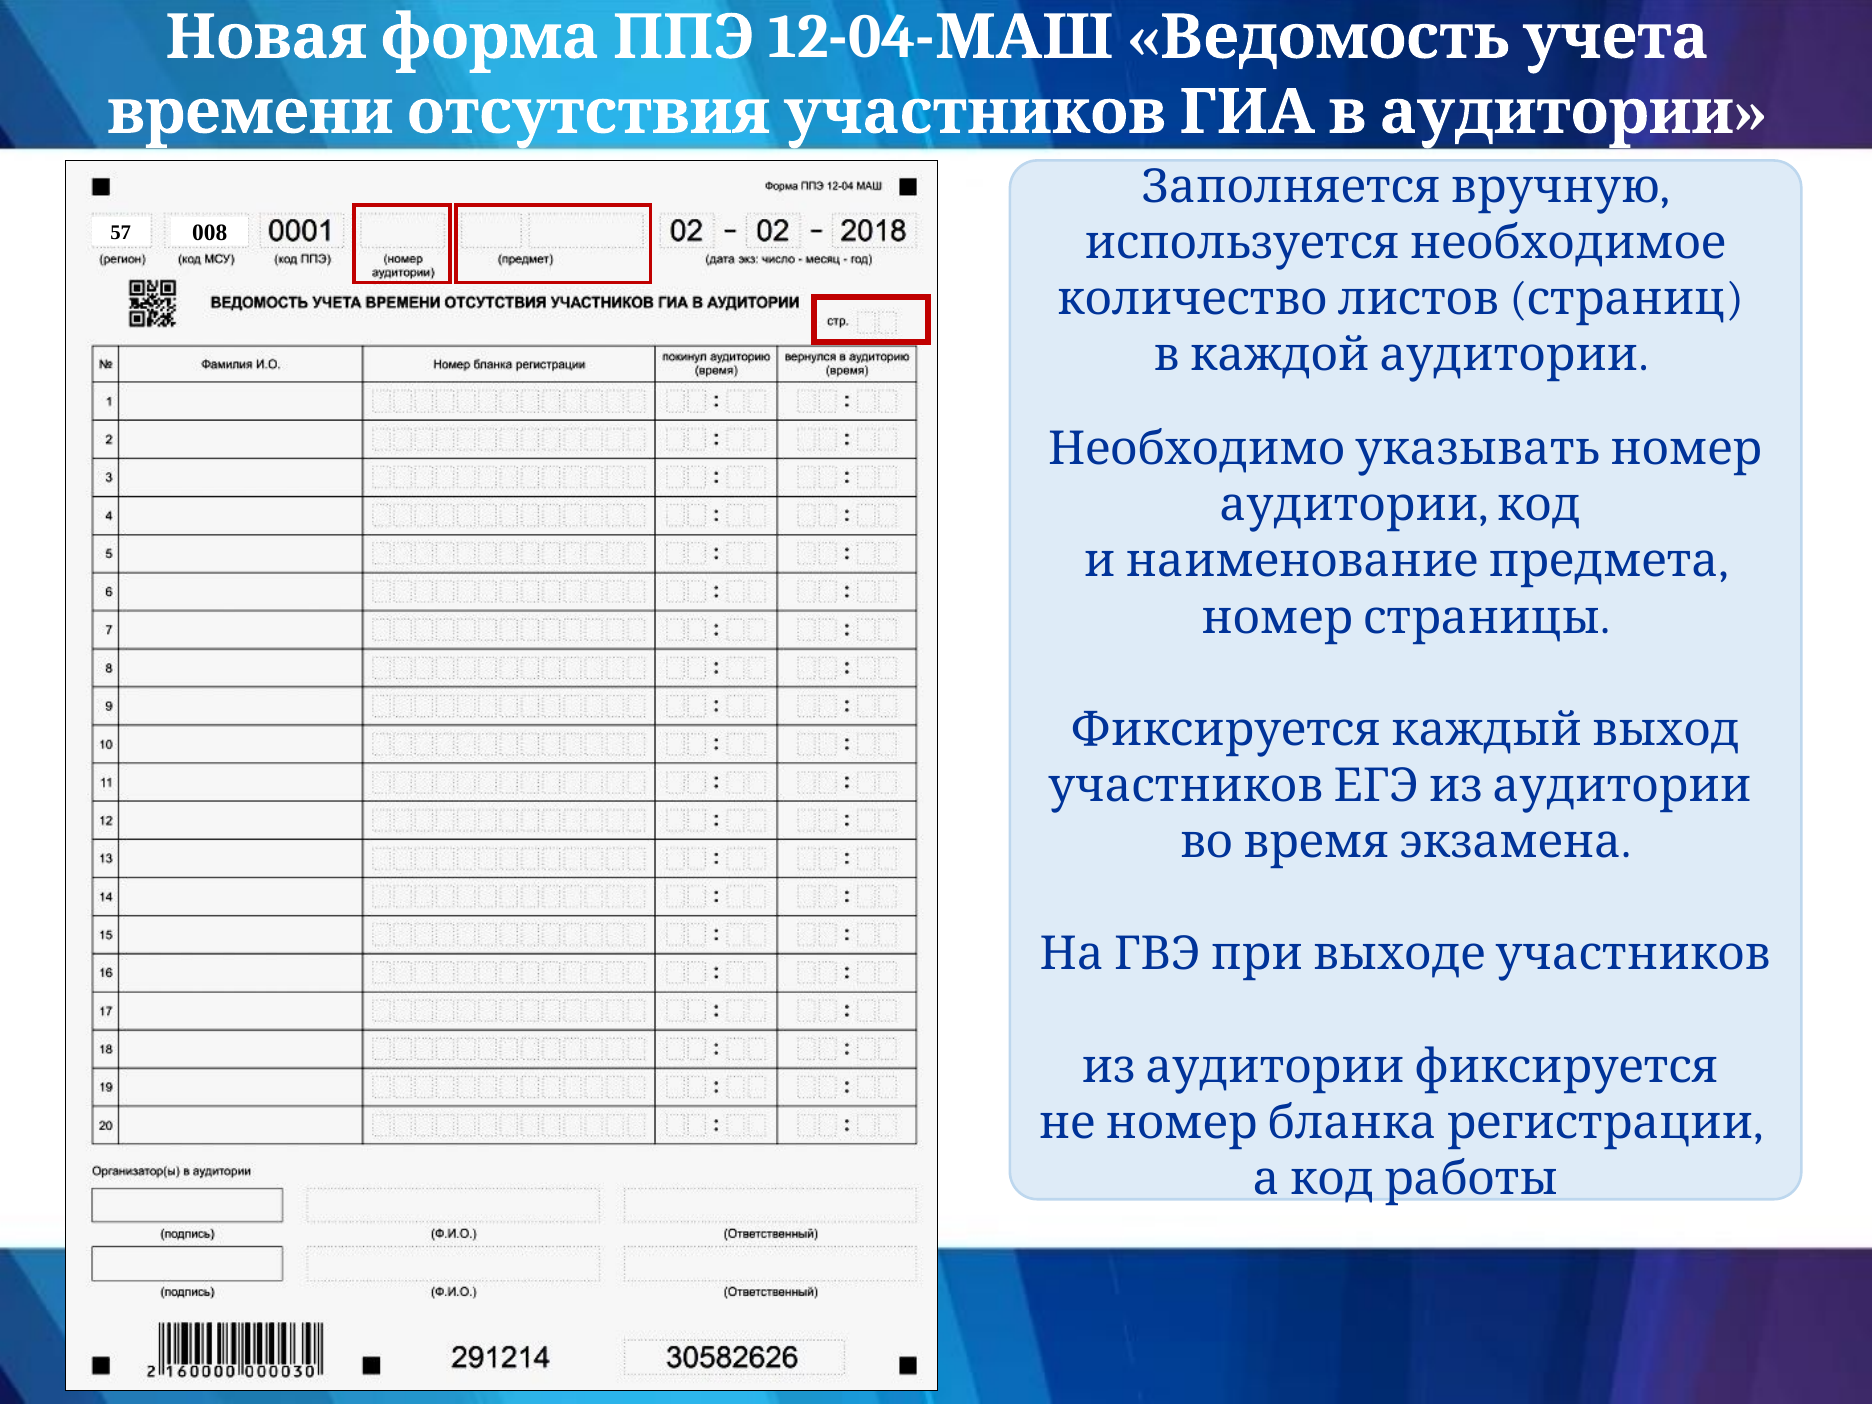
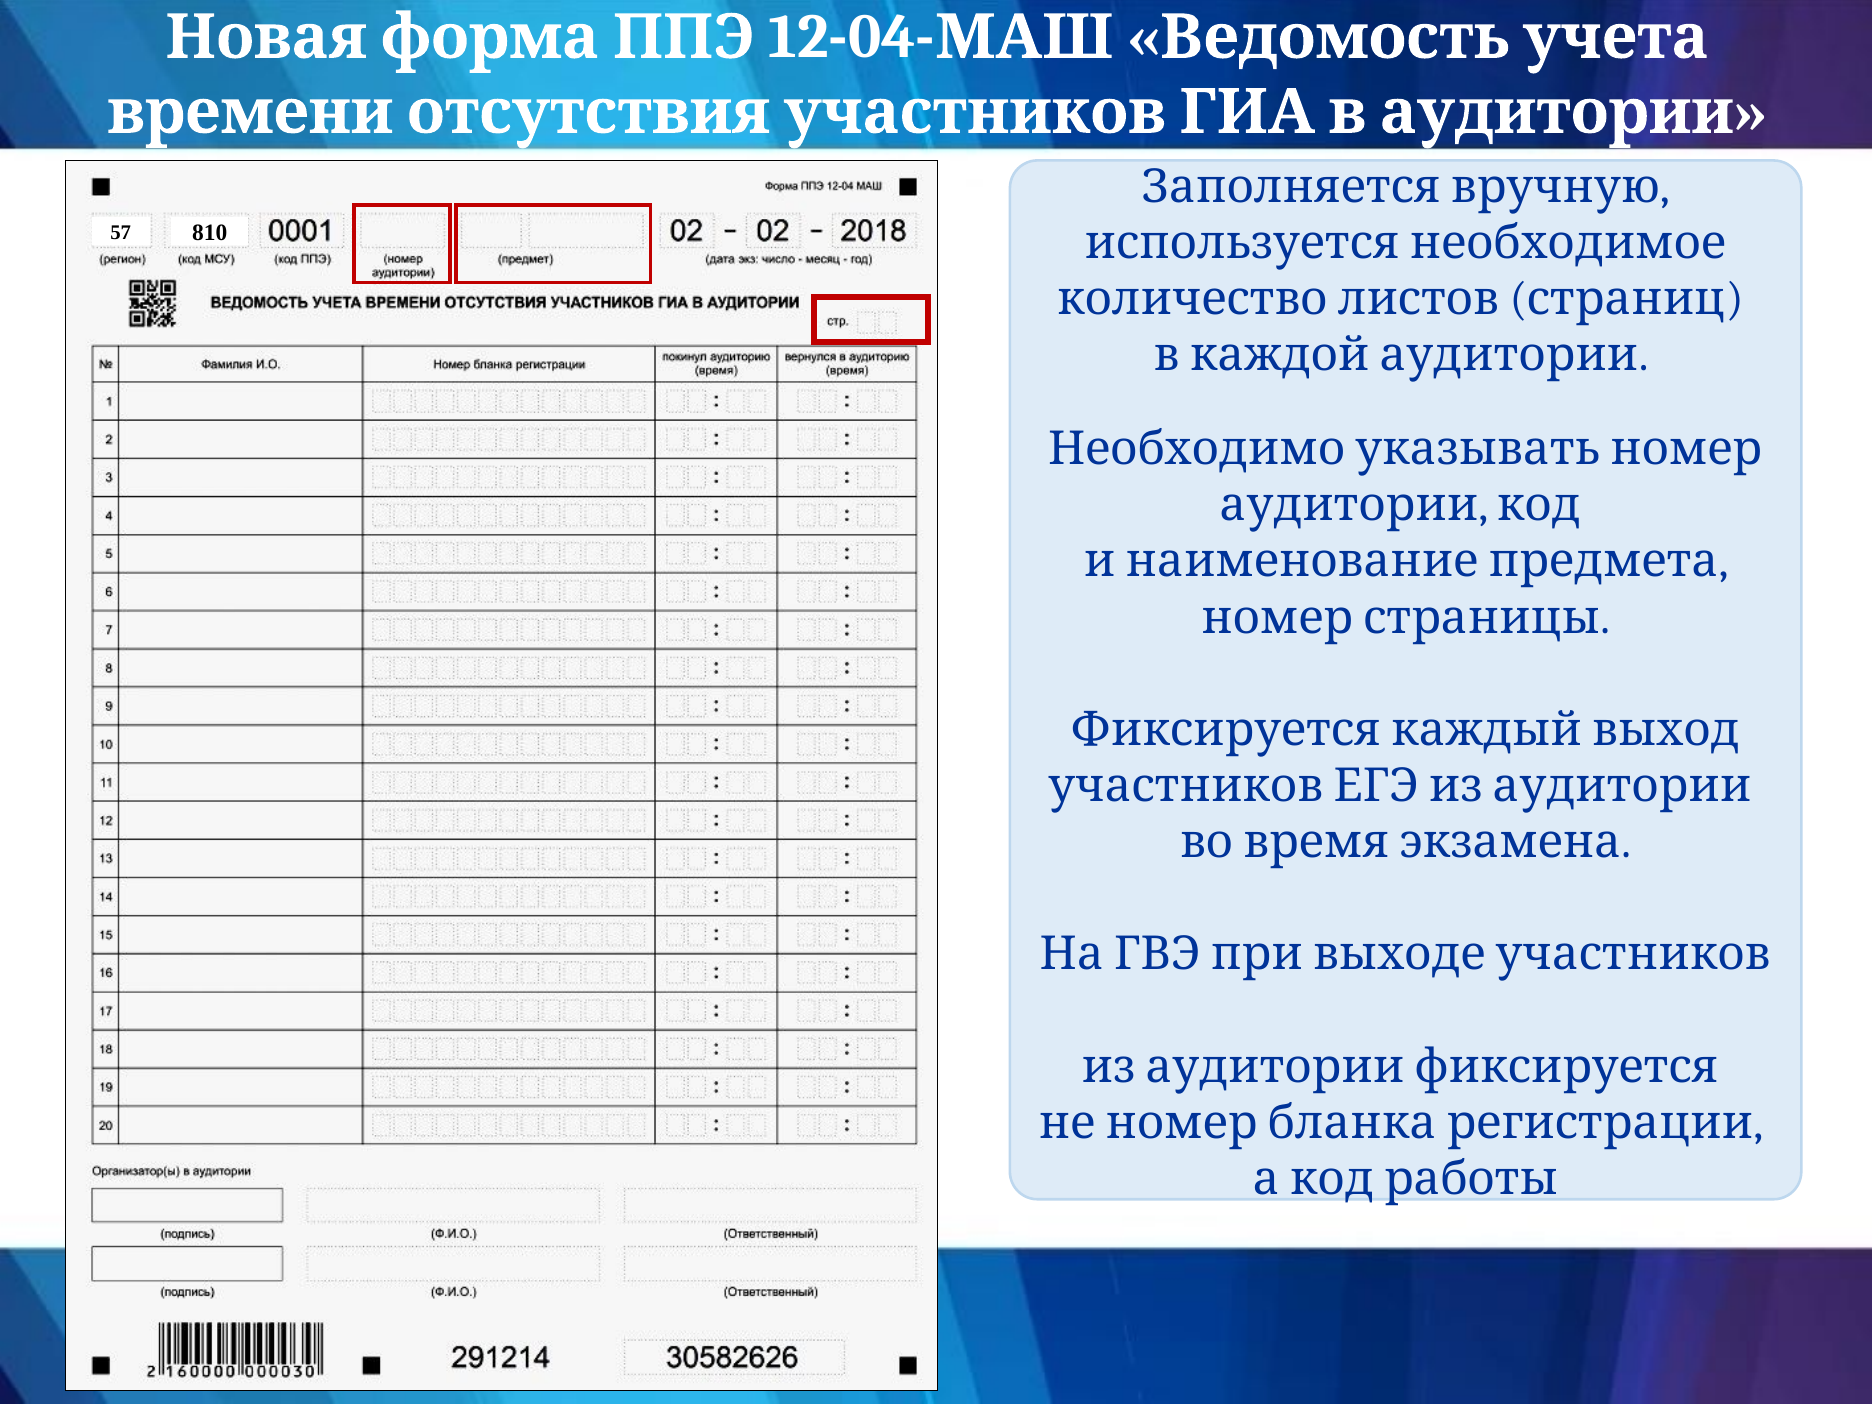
008: 008 -> 810
